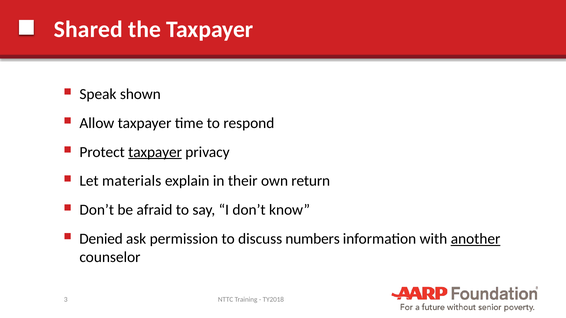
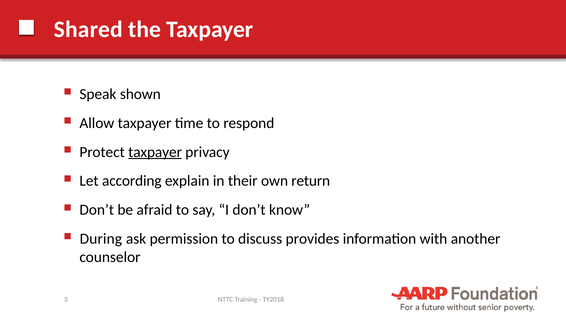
materials: materials -> according
Denied: Denied -> During
numbers: numbers -> provides
another underline: present -> none
